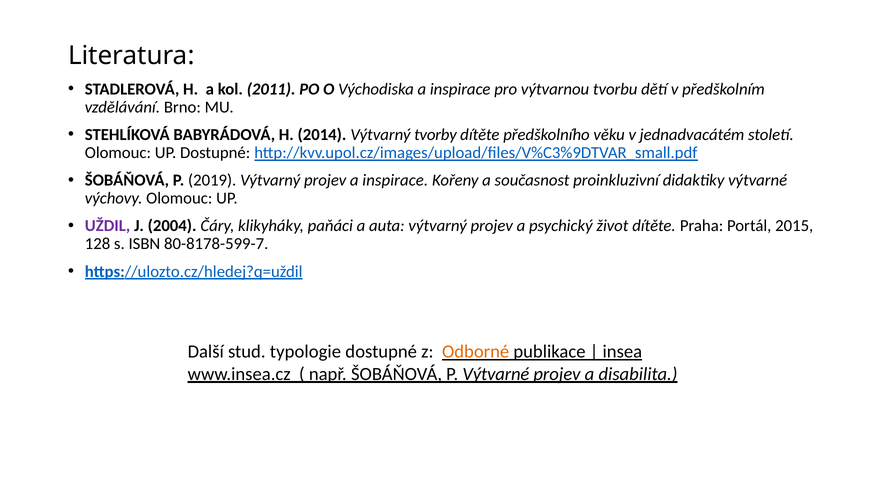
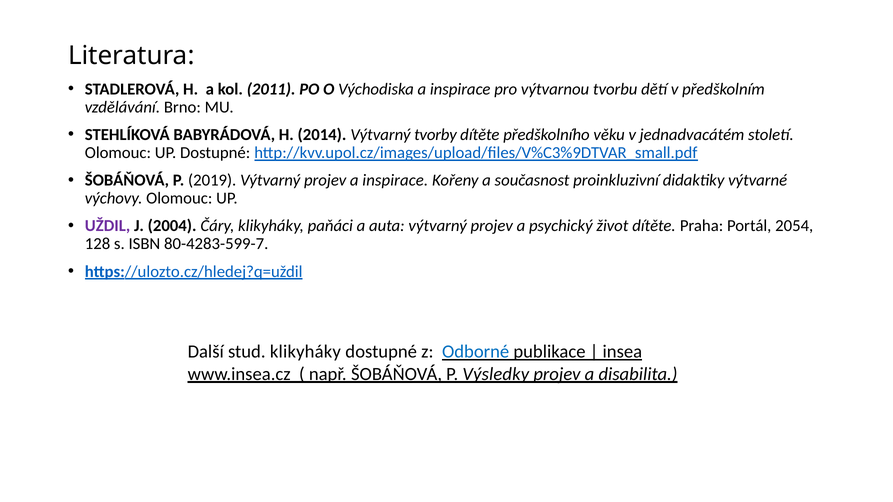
2015: 2015 -> 2054
80-8178-599-7: 80-8178-599-7 -> 80-4283-599-7
stud typologie: typologie -> klikyháky
Odborné colour: orange -> blue
P Výtvarné: Výtvarné -> Výsledky
